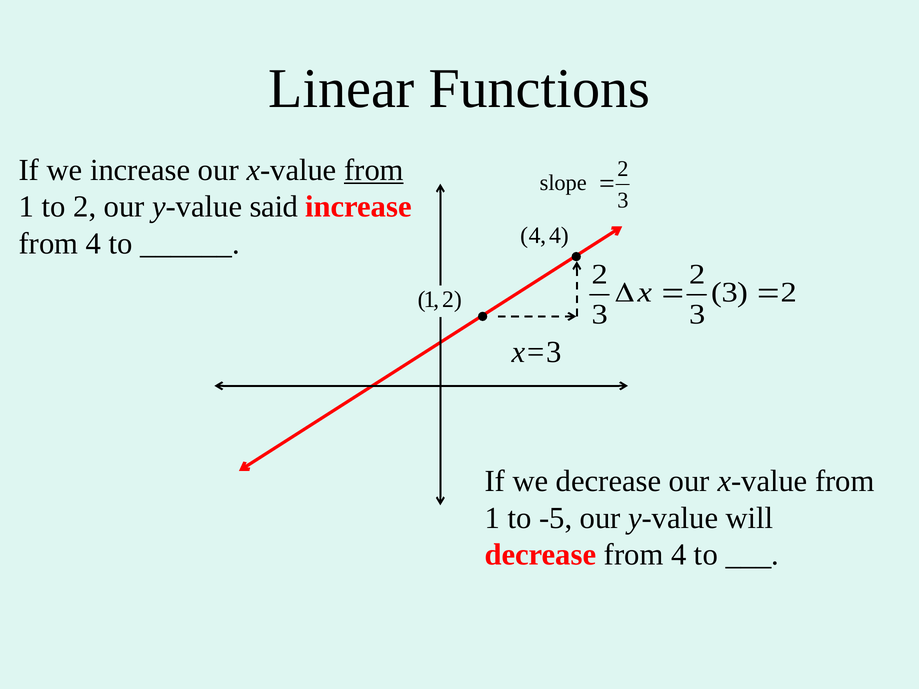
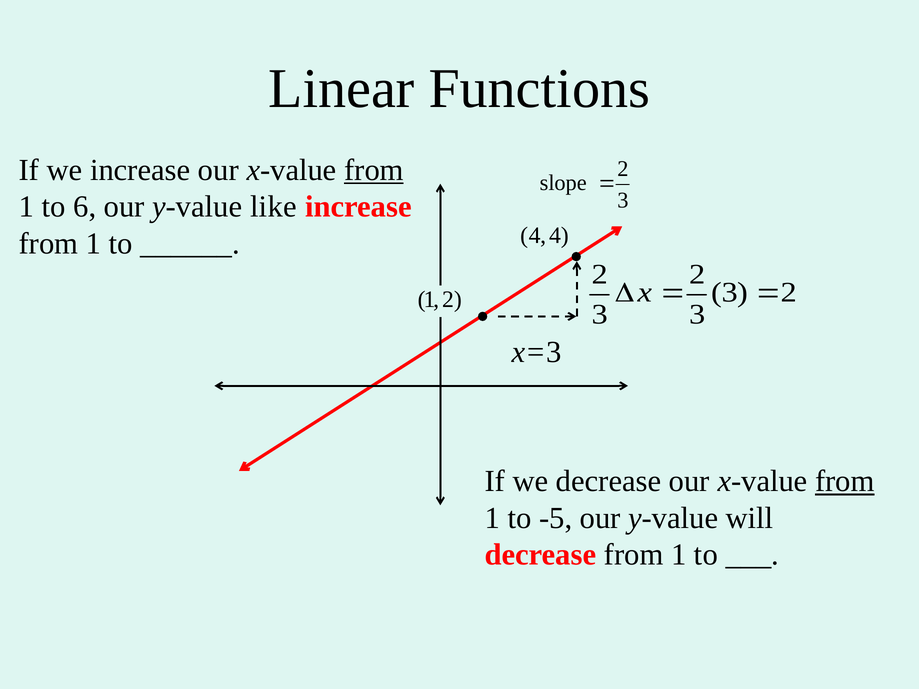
to 2: 2 -> 6
said: said -> like
4 at (94, 244): 4 -> 1
from at (845, 481) underline: none -> present
decrease from 4: 4 -> 1
